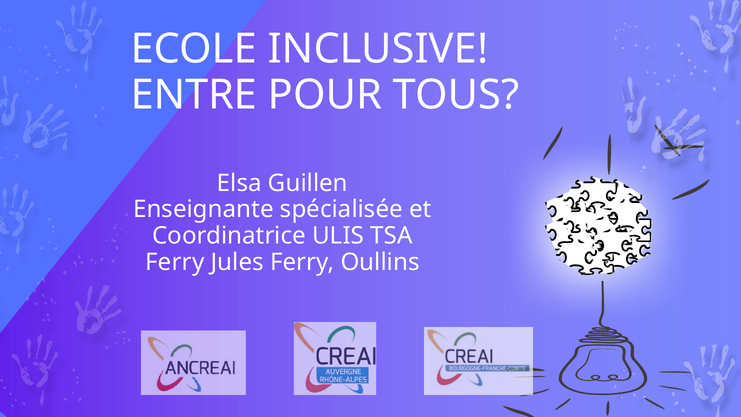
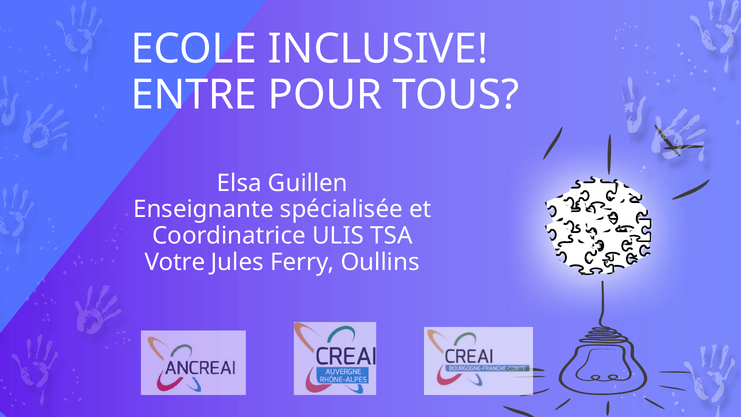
Ferry at (175, 262): Ferry -> Votre
